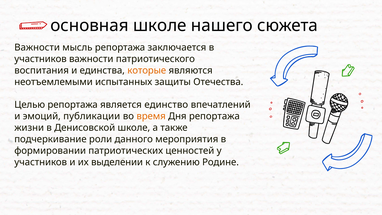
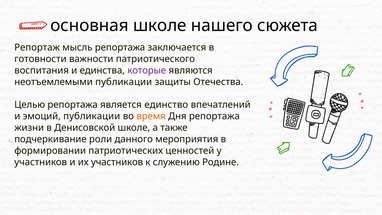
Важности at (37, 47): Важности -> Репортаж
участников at (40, 59): участников -> готовности
которые colour: orange -> purple
неотъемлемыми испытанных: испытанных -> публикации
их выделении: выделении -> участников
